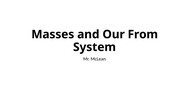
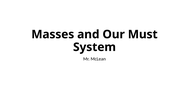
From: From -> Must
